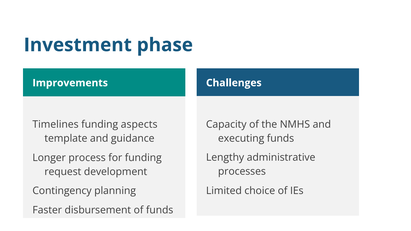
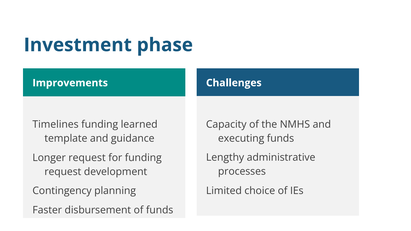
aspects: aspects -> learned
Longer process: process -> request
